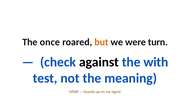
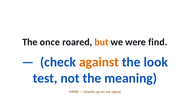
turn: turn -> find
against colour: black -> orange
with: with -> look
